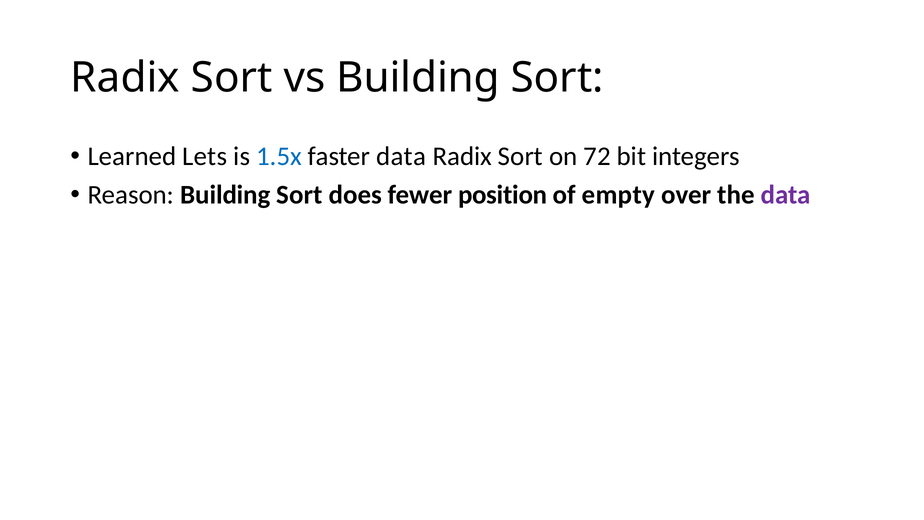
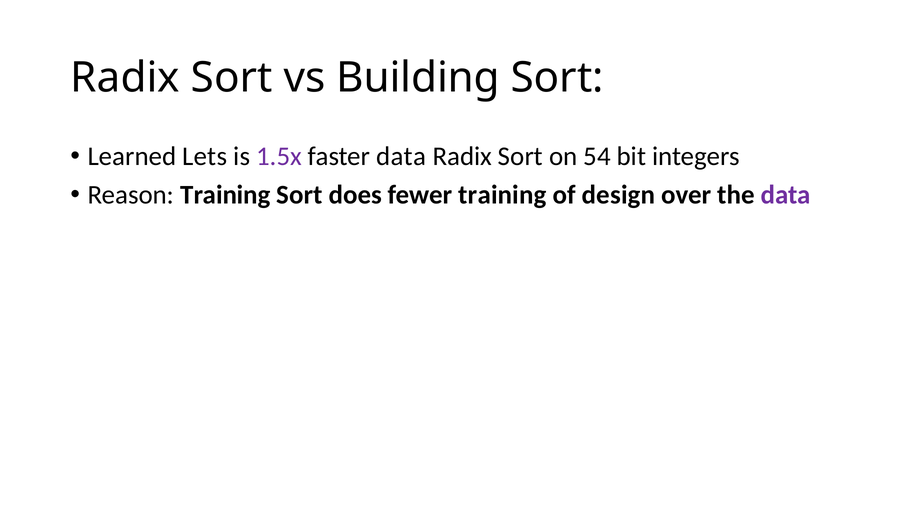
1.5x colour: blue -> purple
72: 72 -> 54
Reason Building: Building -> Training
fewer position: position -> training
empty: empty -> design
